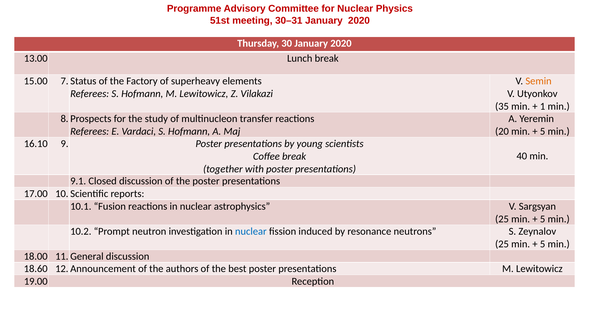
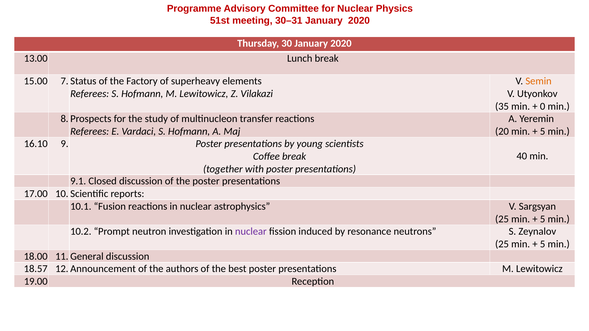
1: 1 -> 0
nuclear at (251, 231) colour: blue -> purple
18.60: 18.60 -> 18.57
